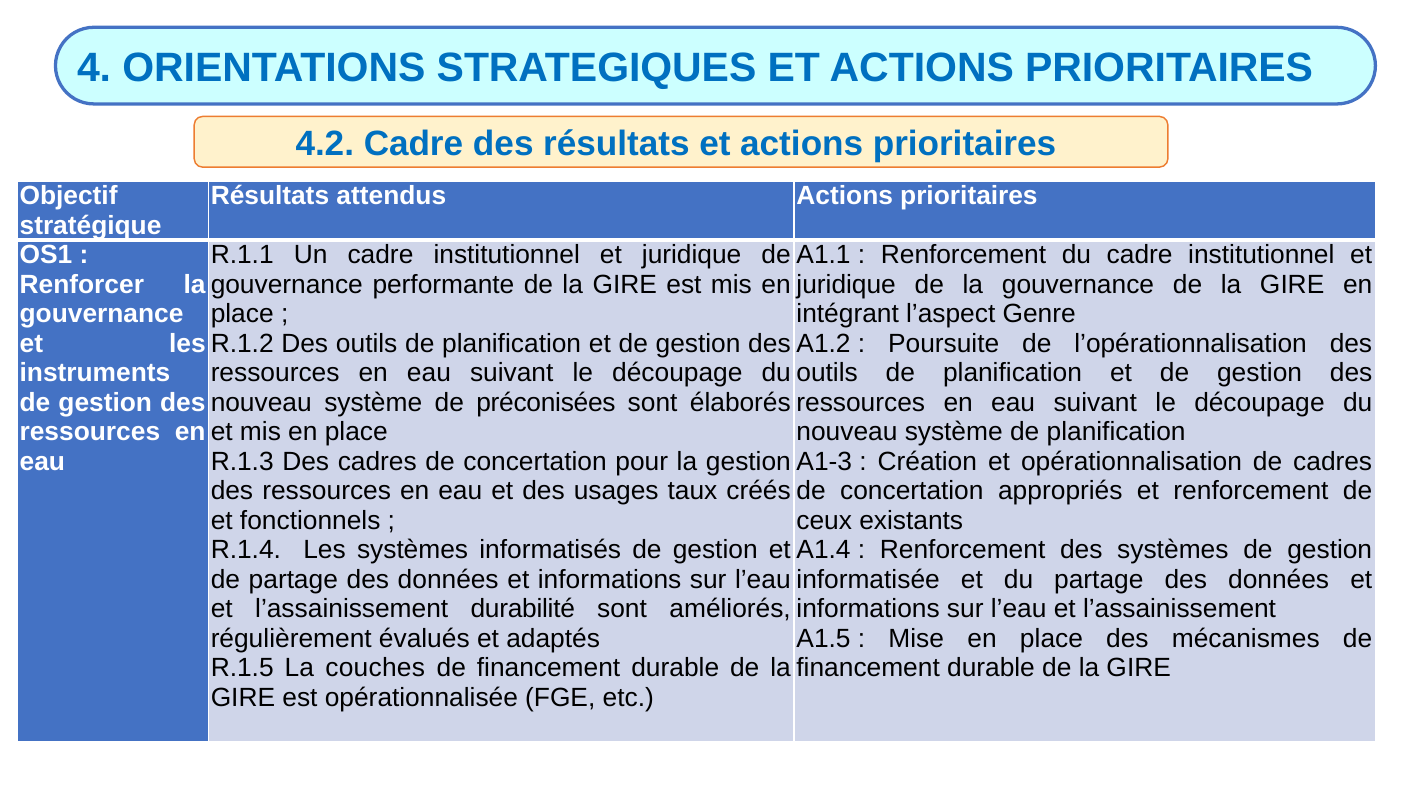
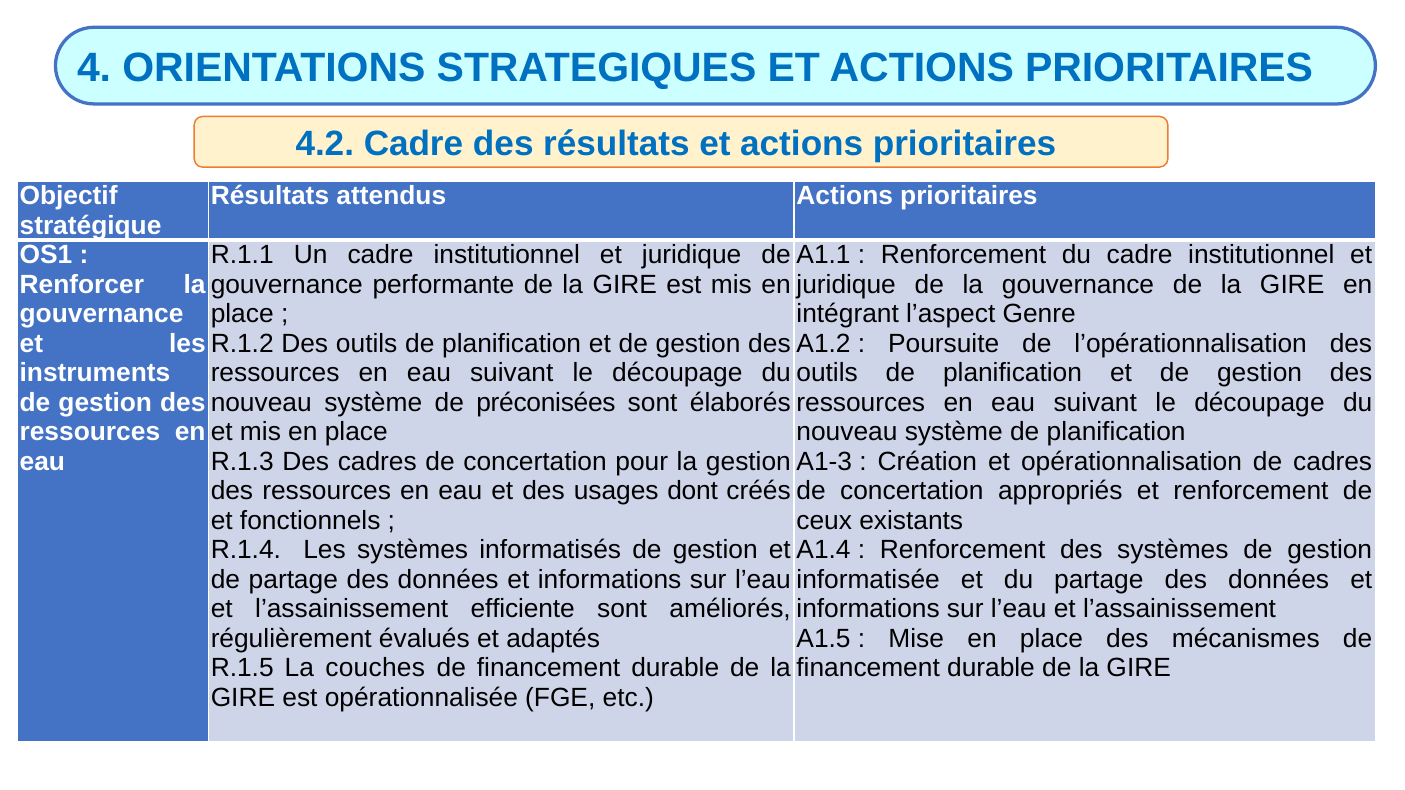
taux: taux -> dont
durabilité: durabilité -> efficiente
